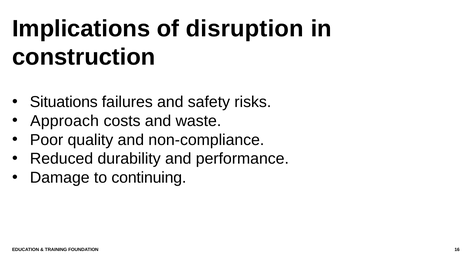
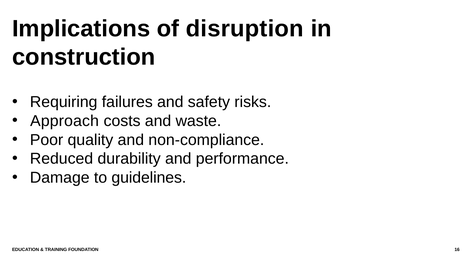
Situations: Situations -> Requiring
continuing: continuing -> guidelines
